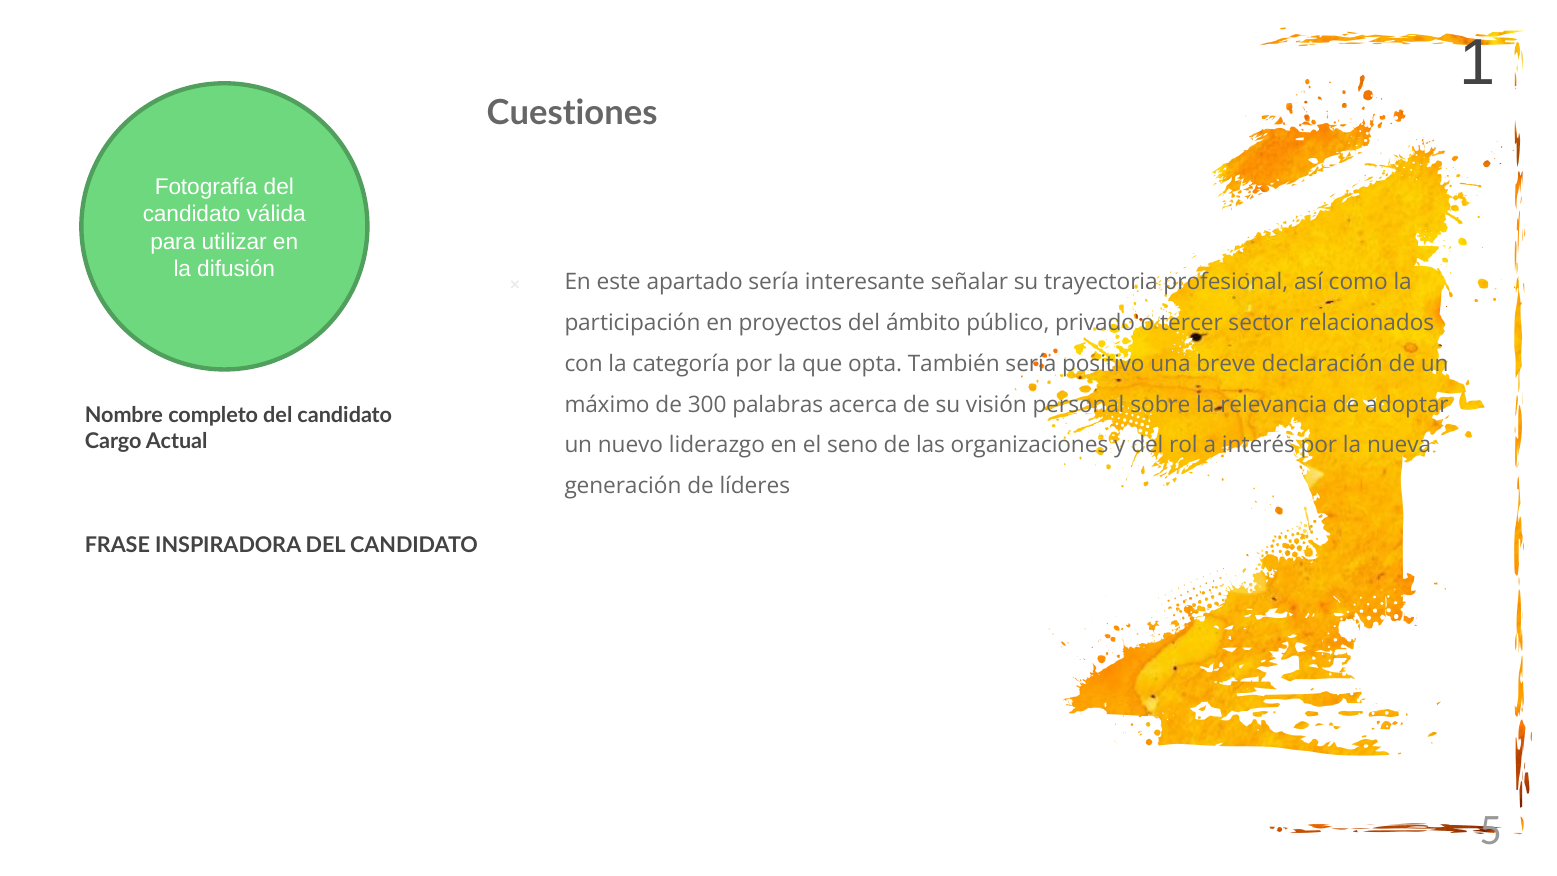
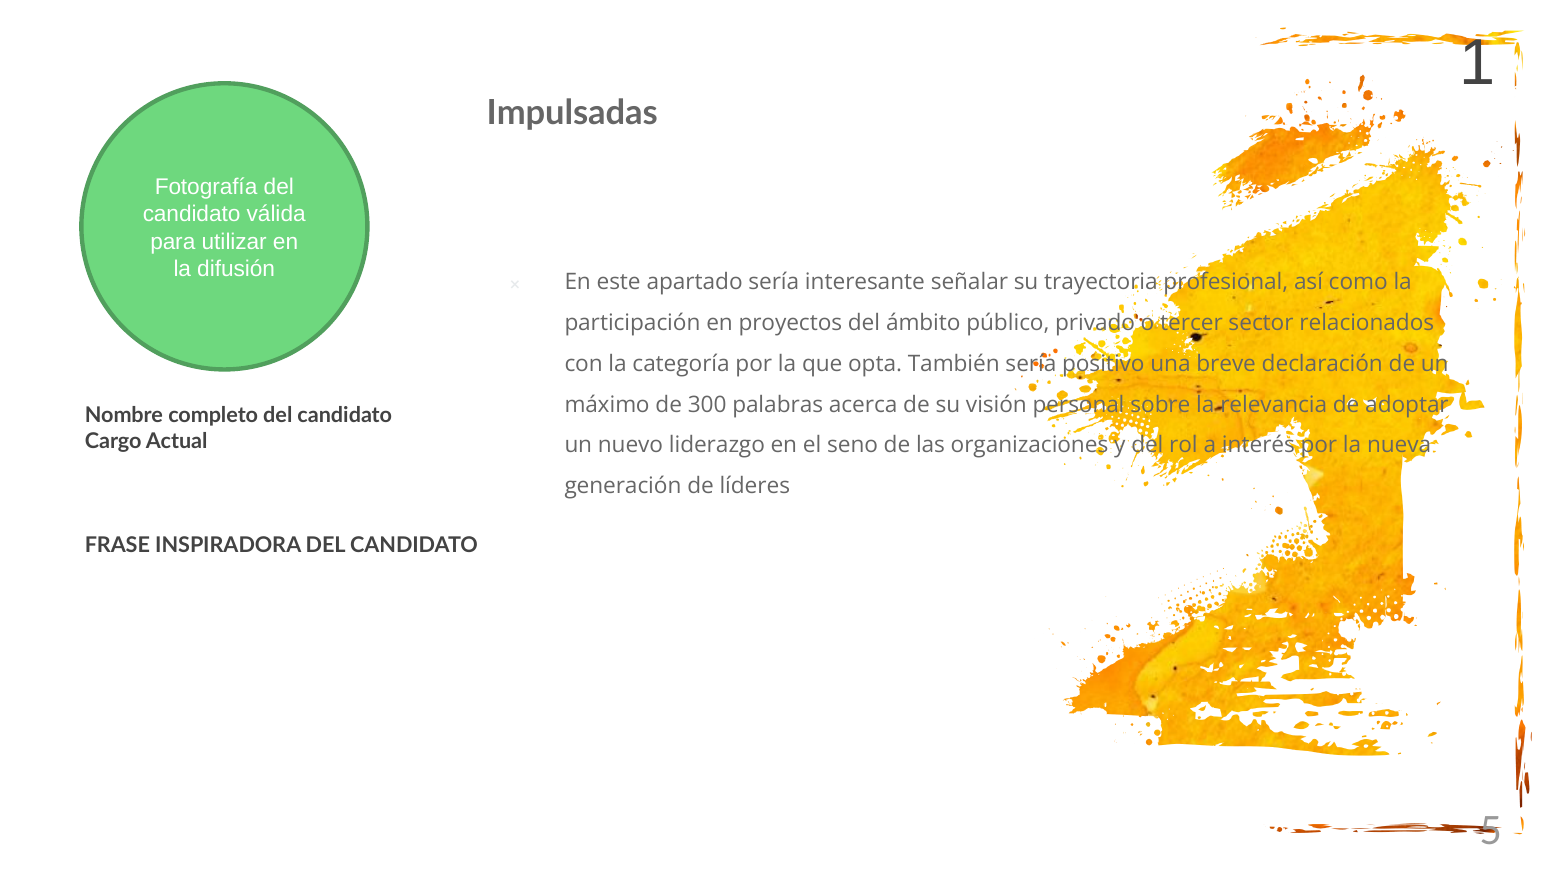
Cuestiones: Cuestiones -> Impulsadas
